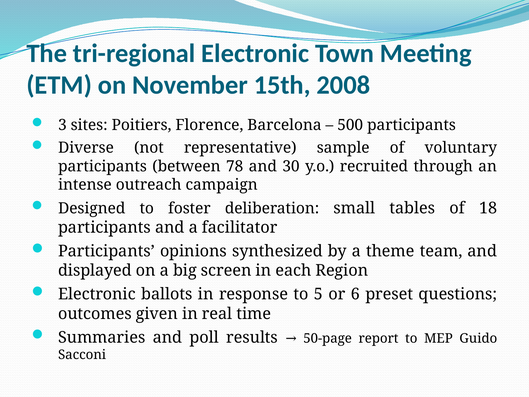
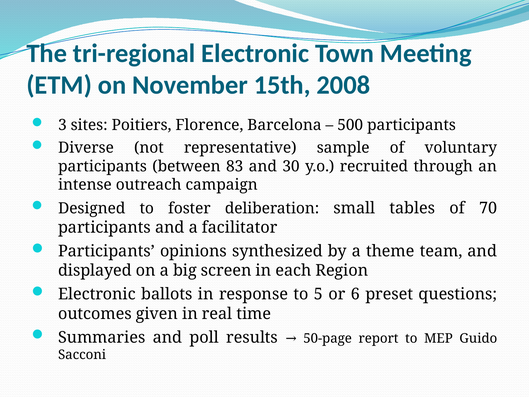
78: 78 -> 83
18: 18 -> 70
